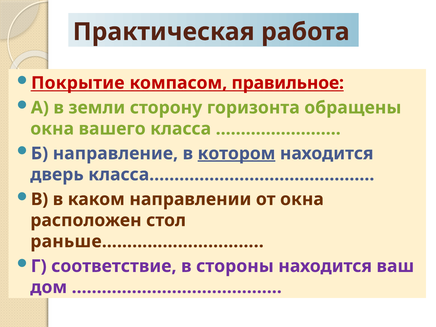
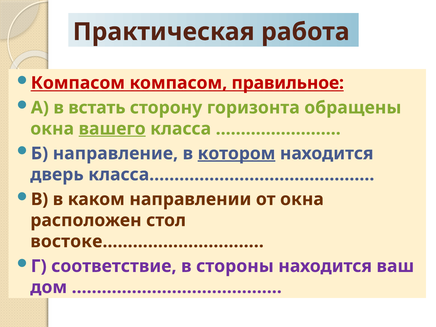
Покрытие at (78, 83): Покрытие -> Компасом
земли: земли -> встать
вашего underline: none -> present
раньше…………………………: раньше………………………… -> востоке…………………………
